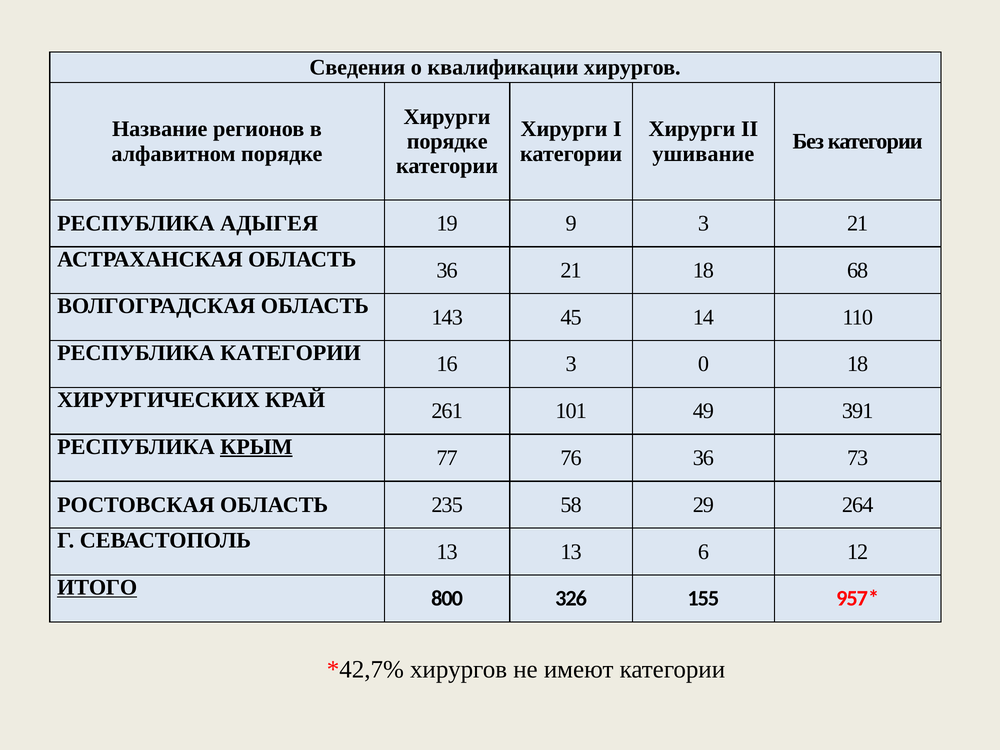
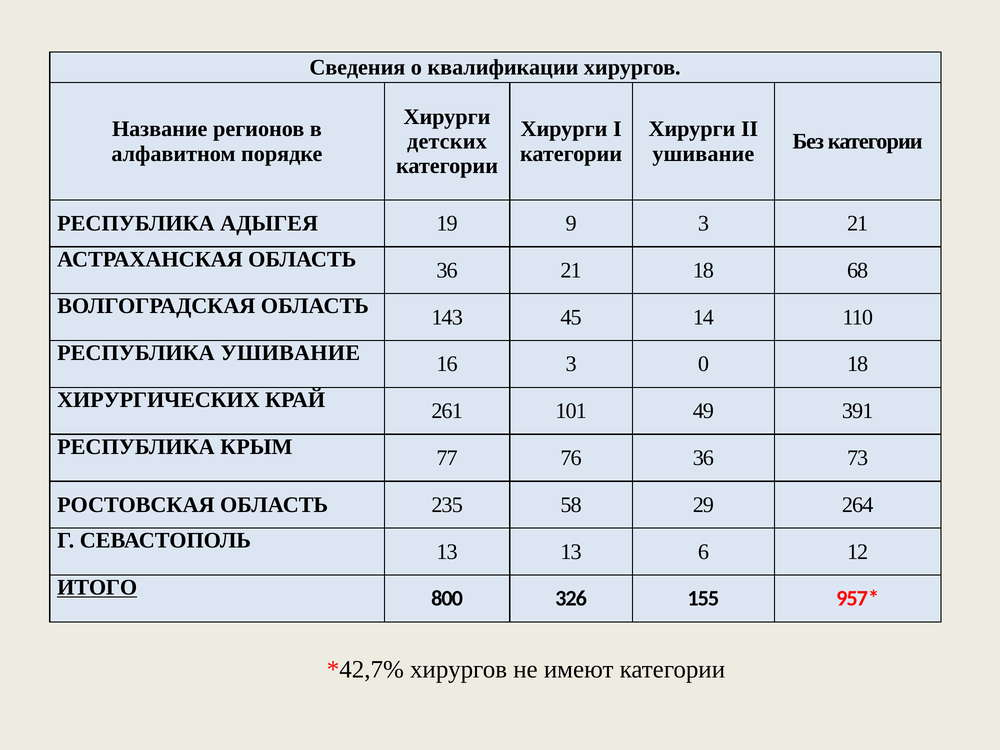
порядке at (447, 141): порядке -> детских
РЕСПУБЛИКА КАТЕГОРИИ: КАТЕГОРИИ -> УШИВАНИЕ
КРЫМ underline: present -> none
